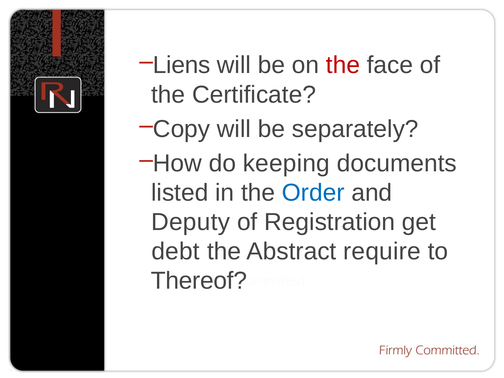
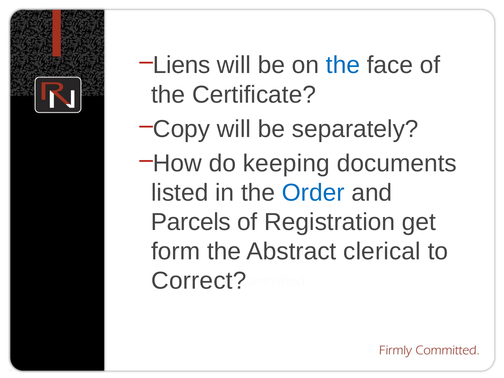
the at (343, 65) colour: red -> blue
Deputy: Deputy -> Parcels
debt: debt -> form
require: require -> clerical
Thereof: Thereof -> Correct
